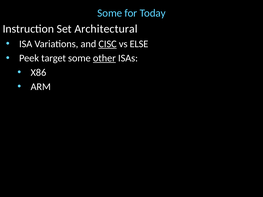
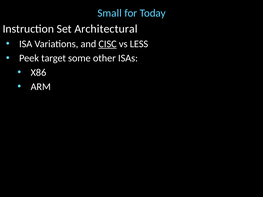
Some at (110, 13): Some -> Small
ELSE: ELSE -> LESS
other underline: present -> none
